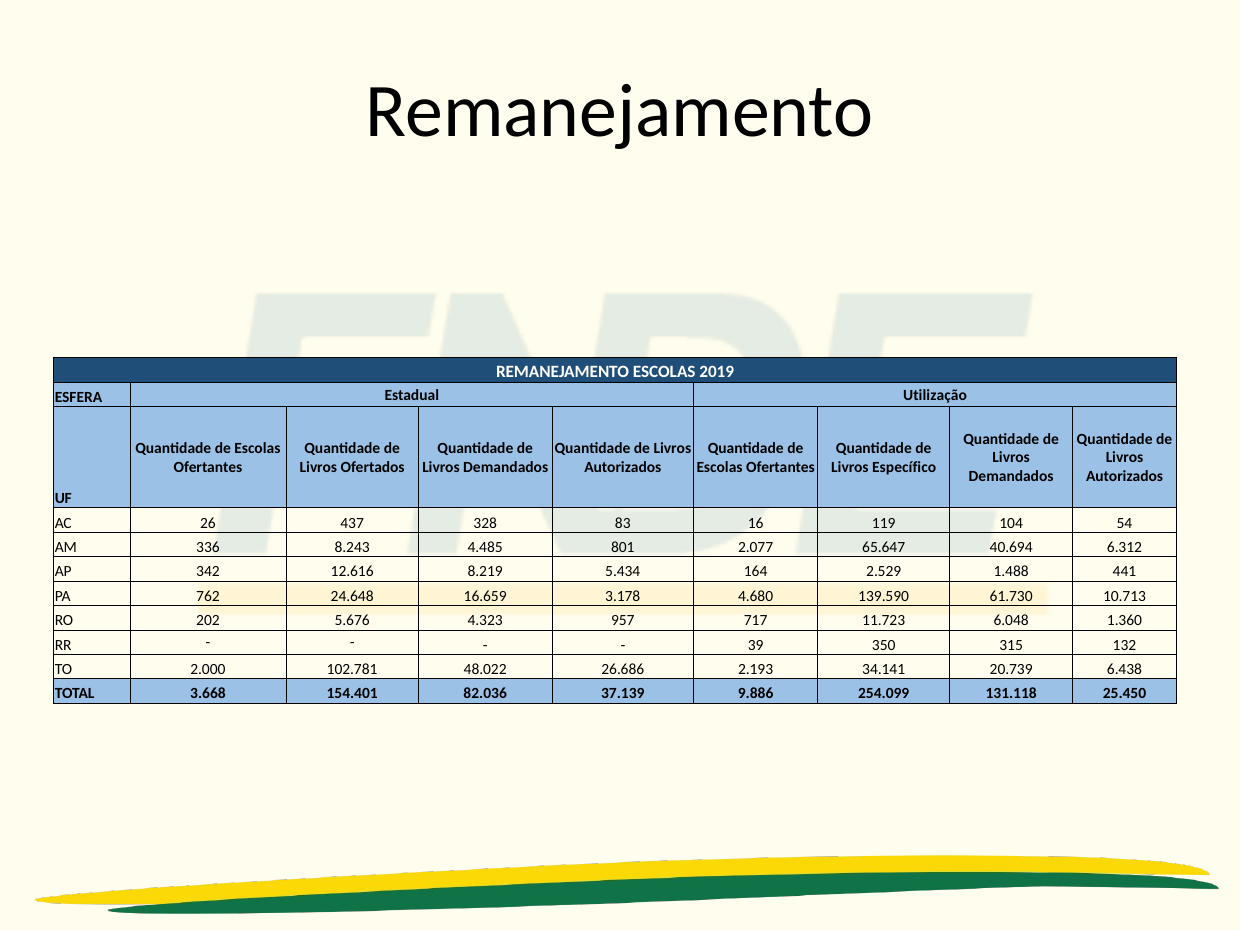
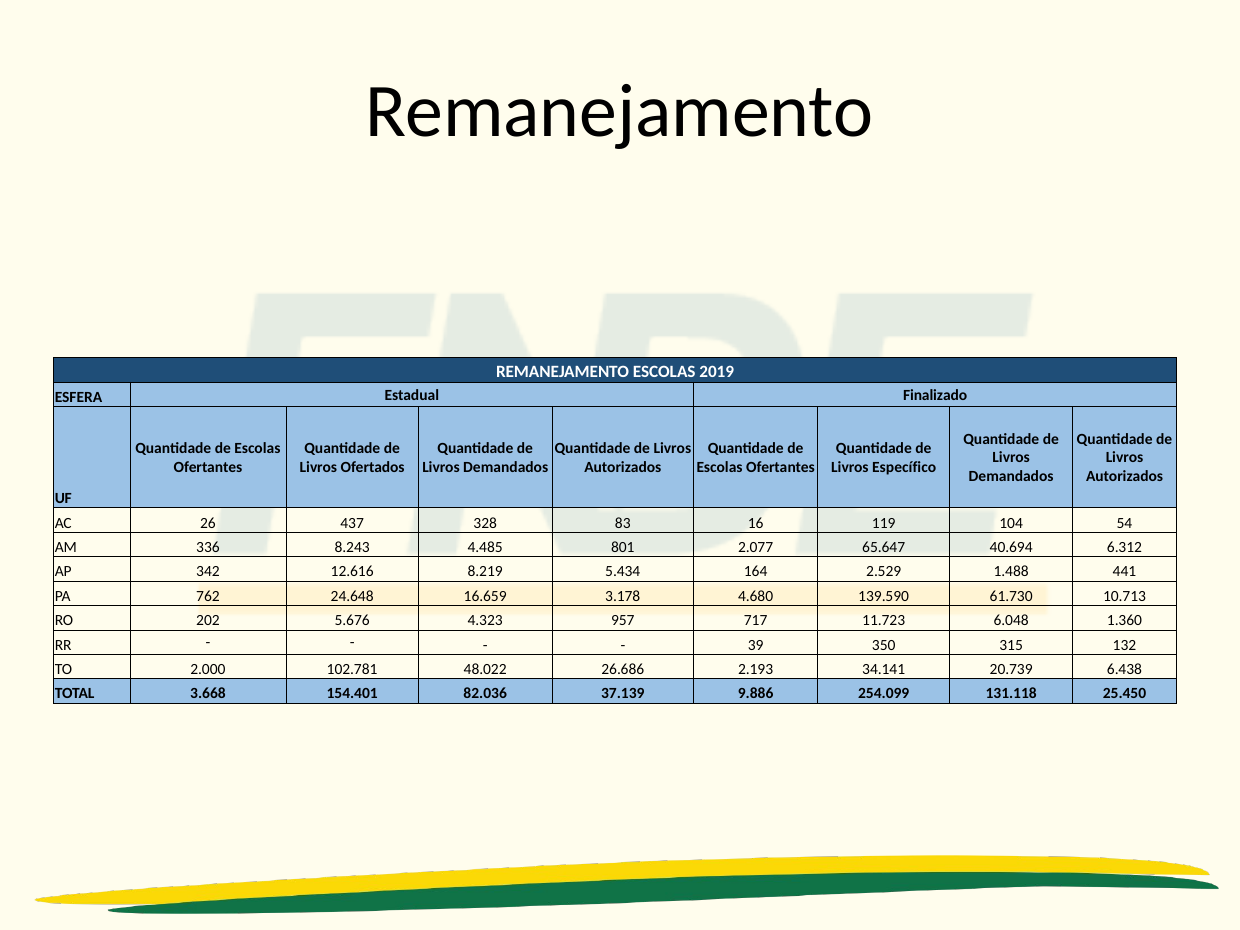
Utilização: Utilização -> Finalizado
